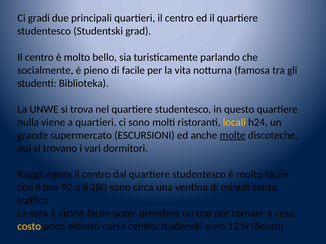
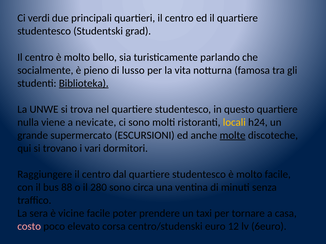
gradi: gradi -> verdi
di facile: facile -> lusso
Biblioteka underline: none -> present
a quartieri: quartieri -> nevicate
92: 92 -> 88
costo colour: yellow -> pink
